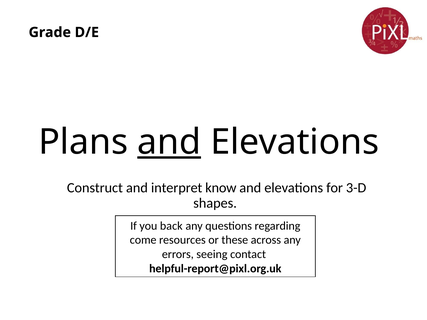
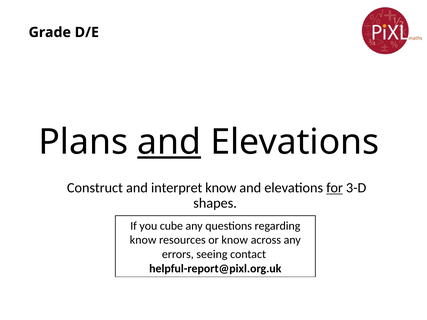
for underline: none -> present
back: back -> cube
come at (143, 240): come -> know
or these: these -> know
